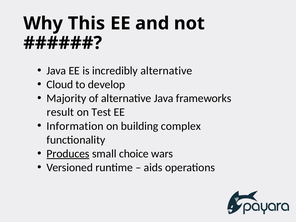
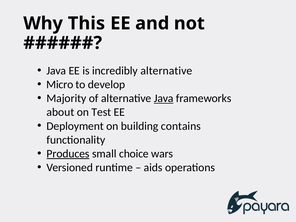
Cloud: Cloud -> Micro
Java at (164, 98) underline: none -> present
result: result -> about
Information: Information -> Deployment
complex: complex -> contains
